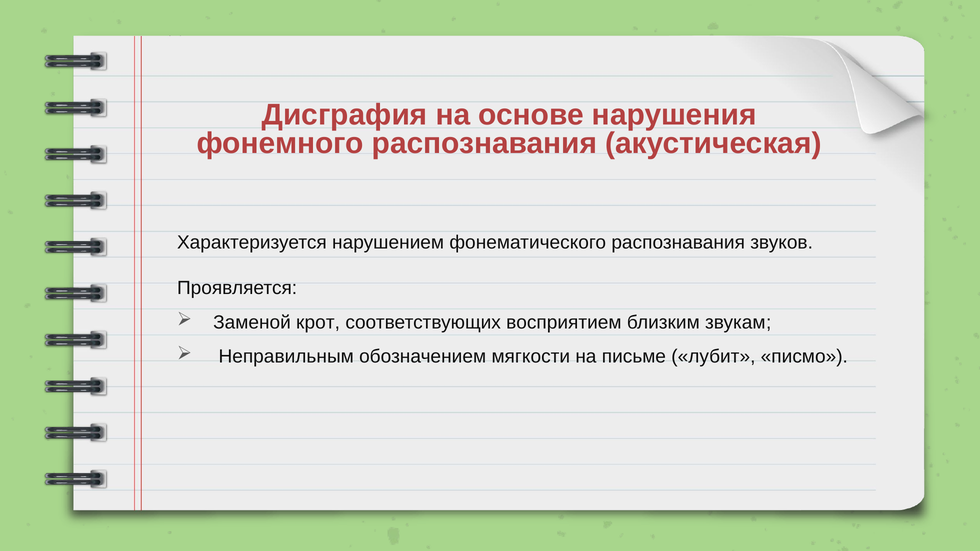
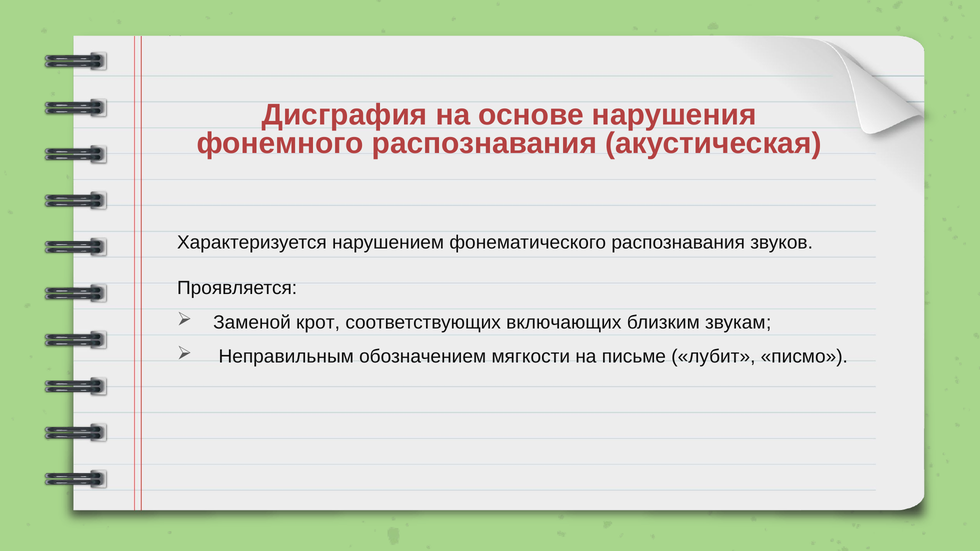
восприятием: восприятием -> включающих
